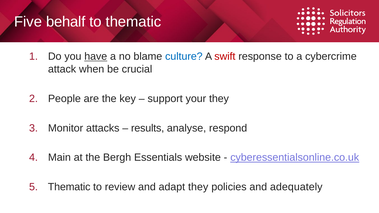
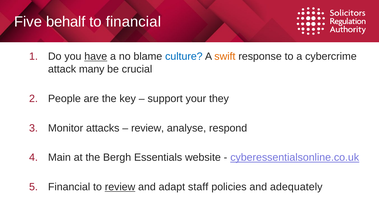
to thematic: thematic -> financial
swift colour: red -> orange
when: when -> many
results at (148, 128): results -> review
Thematic at (69, 187): Thematic -> Financial
review at (120, 187) underline: none -> present
adapt they: they -> staff
